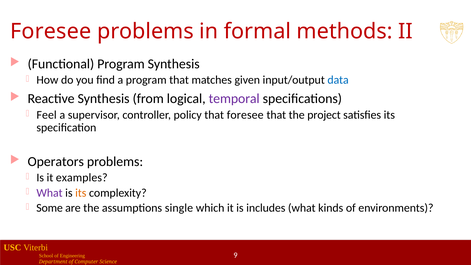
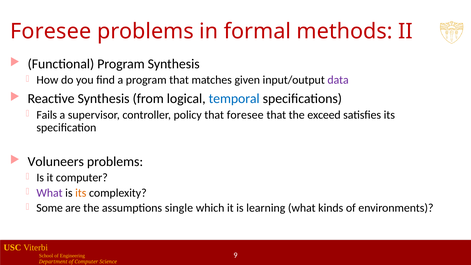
data colour: blue -> purple
temporal colour: purple -> blue
Feel: Feel -> Fails
project: project -> exceed
Operators: Operators -> Voluneers
it examples: examples -> computer
includes: includes -> learning
